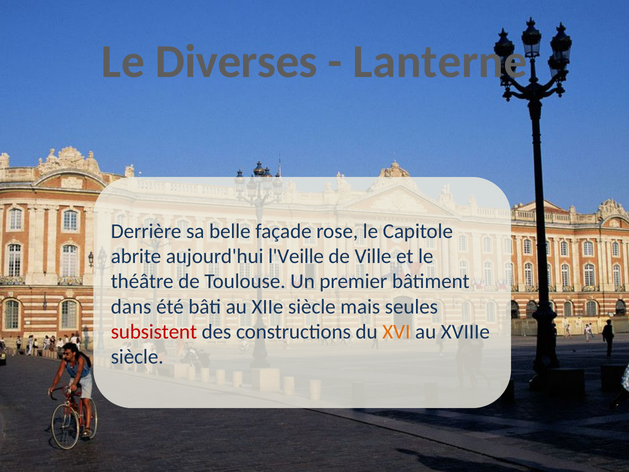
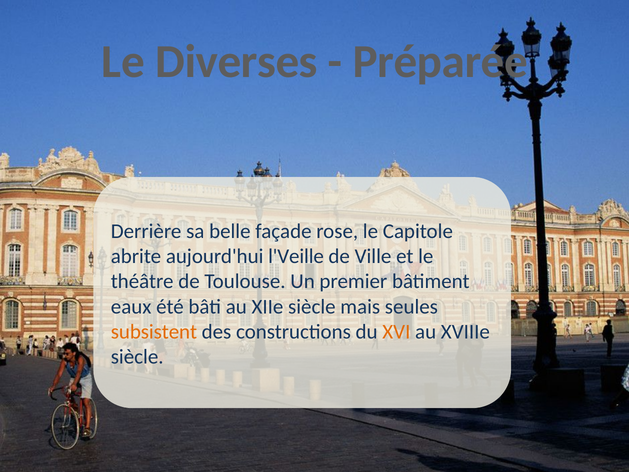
Lanterne: Lanterne -> Préparée
dans: dans -> eaux
subsistent colour: red -> orange
